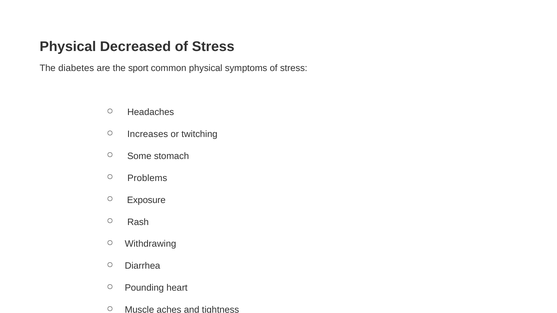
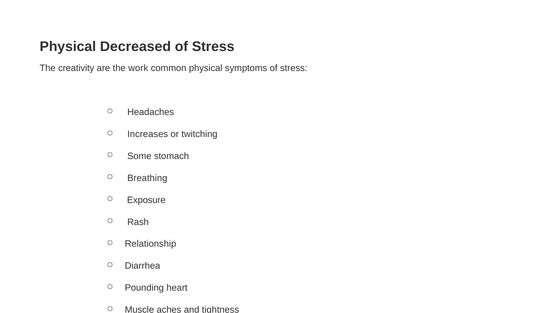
diabetes: diabetes -> creativity
sport: sport -> work
Problems: Problems -> Breathing
Withdrawing: Withdrawing -> Relationship
